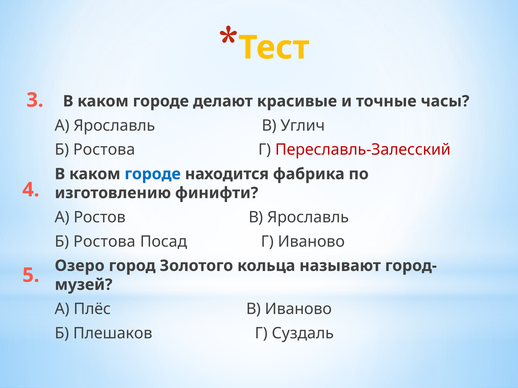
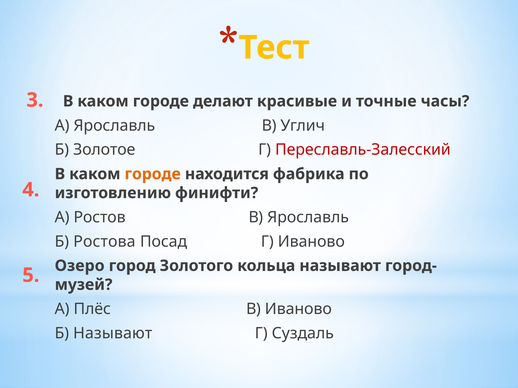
Ростова at (104, 150): Ростова -> Золотое
городе at (153, 174) colour: blue -> orange
Б Плешаков: Плешаков -> Называют
